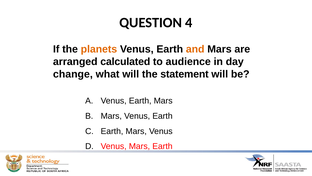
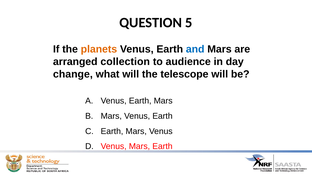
4: 4 -> 5
and colour: orange -> blue
calculated: calculated -> collection
statement: statement -> telescope
